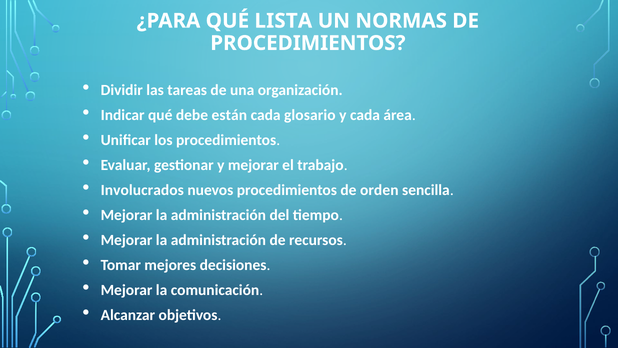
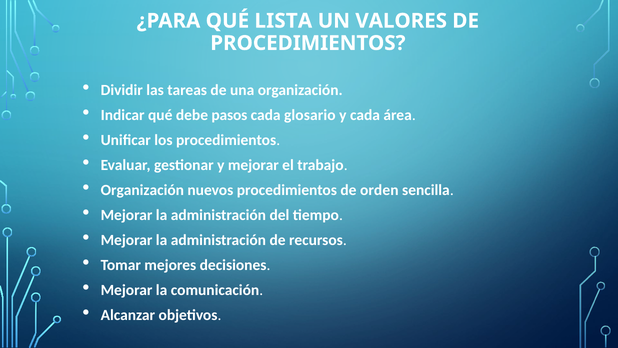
NORMAS: NORMAS -> VALORES
están: están -> pasos
Involucrados at (142, 190): Involucrados -> Organización
